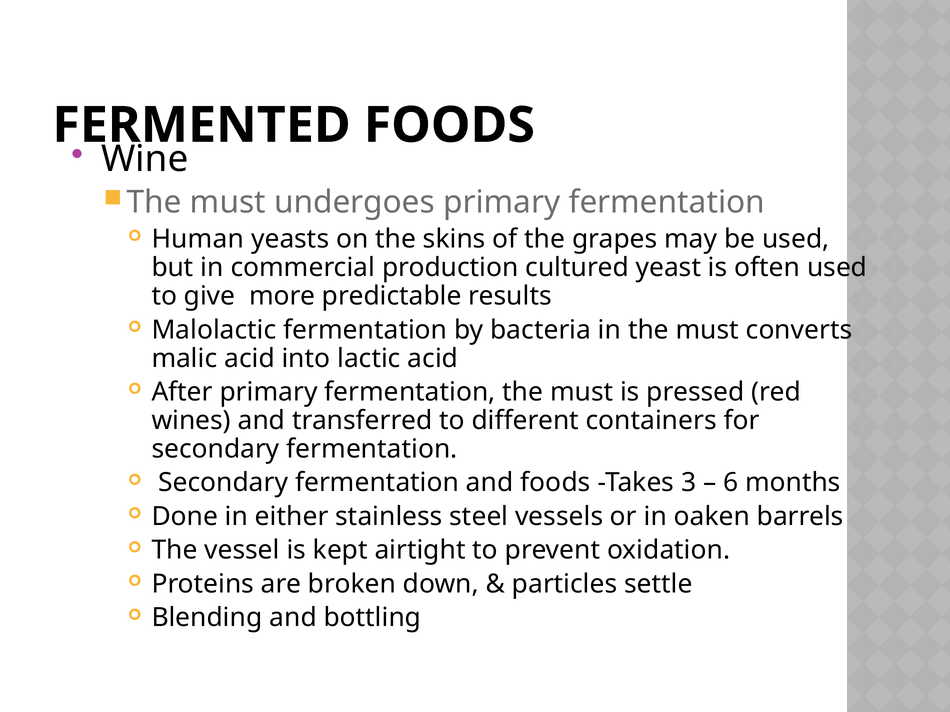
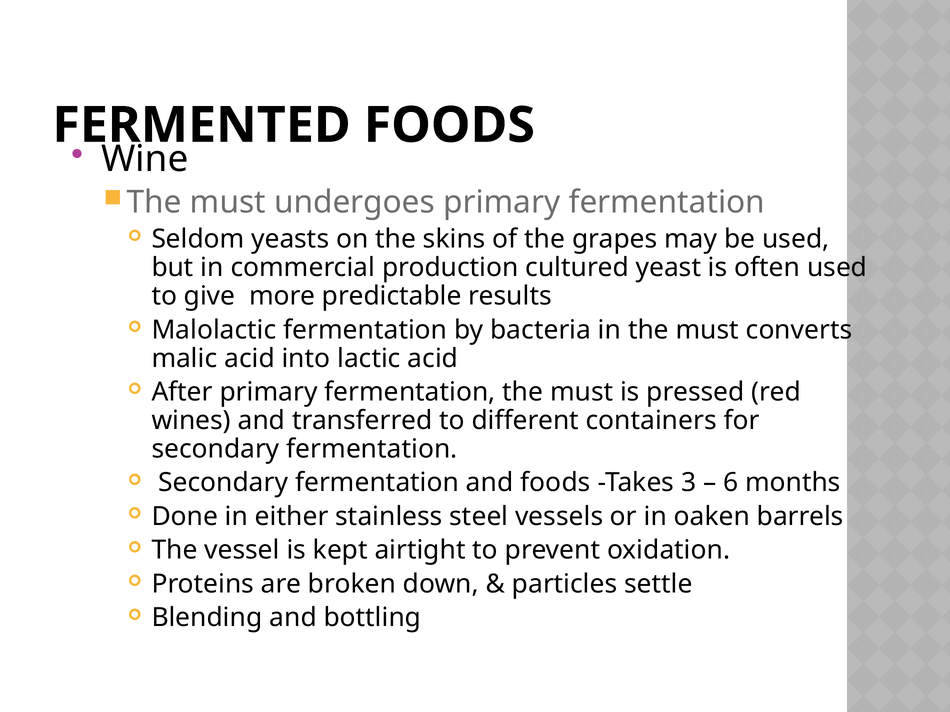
Human: Human -> Seldom
